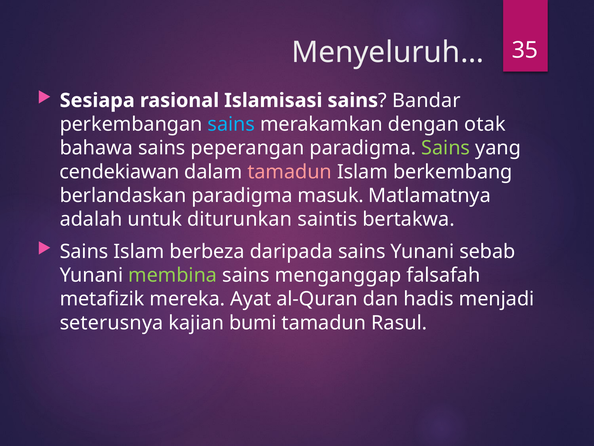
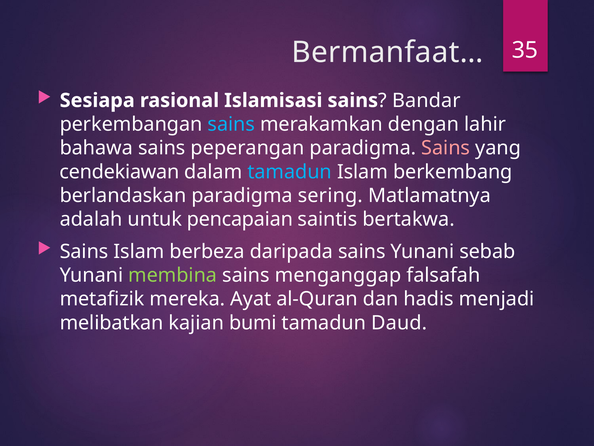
Menyeluruh…: Menyeluruh… -> Bermanfaat…
otak: otak -> lahir
Sains at (446, 148) colour: light green -> pink
tamadun at (290, 172) colour: pink -> light blue
masuk: masuk -> sering
diturunkan: diturunkan -> pencapaian
seterusnya: seterusnya -> melibatkan
Rasul: Rasul -> Daud
